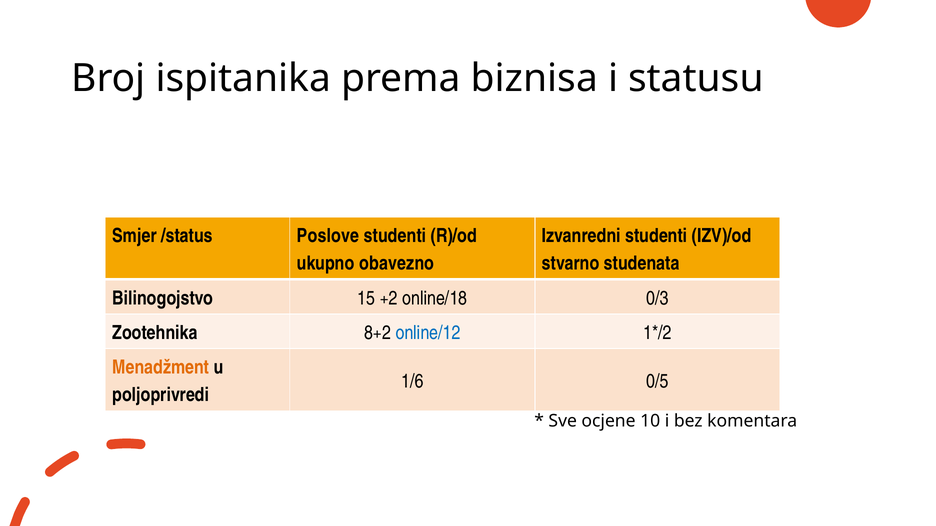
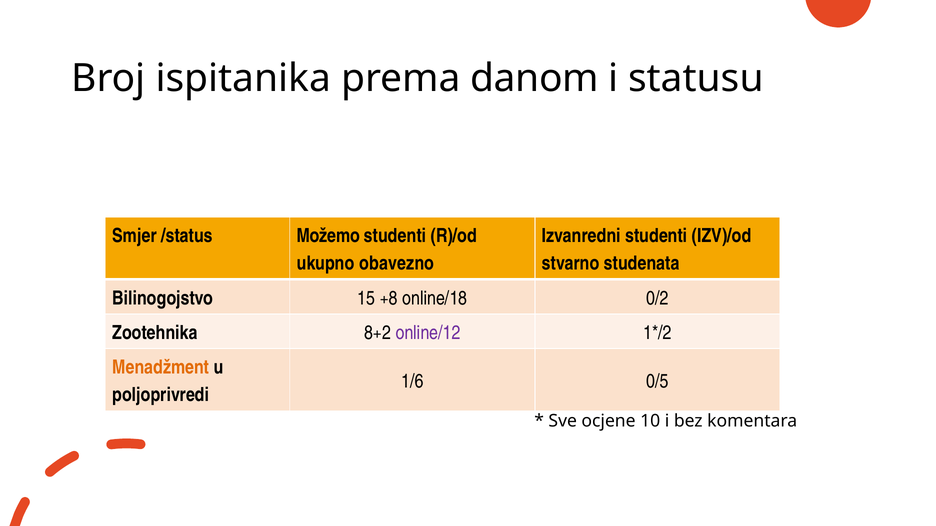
biznisa: biznisa -> danom
Poslove: Poslove -> Možemo
+2: +2 -> +8
0/3: 0/3 -> 0/2
online/12 colour: blue -> purple
